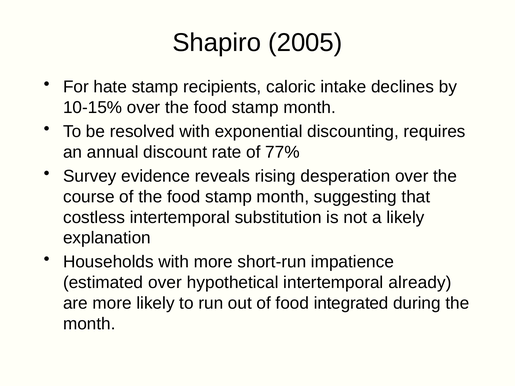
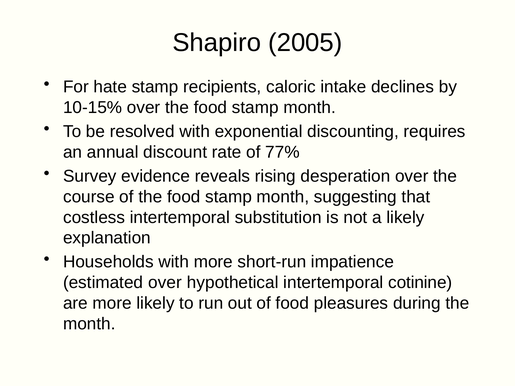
already: already -> cotinine
integrated: integrated -> pleasures
